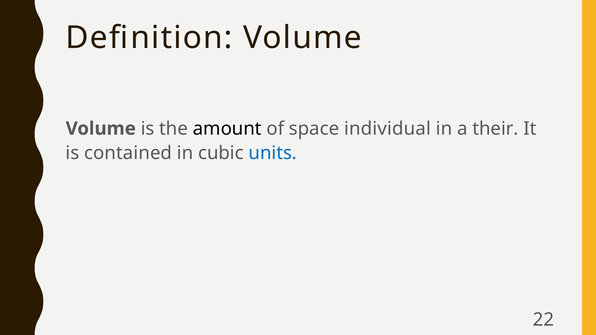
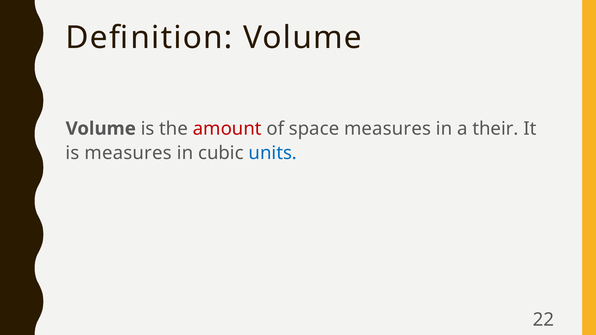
amount colour: black -> red
space individual: individual -> measures
is contained: contained -> measures
